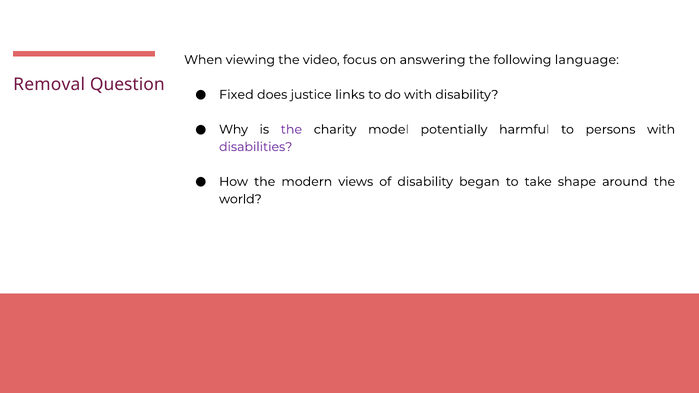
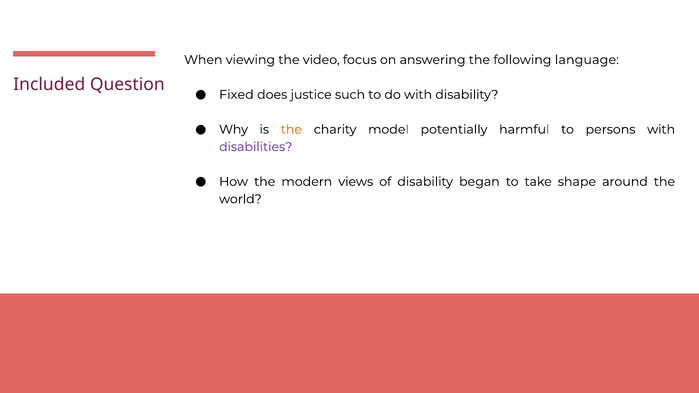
Removal: Removal -> Included
links: links -> such
the at (291, 130) colour: purple -> orange
